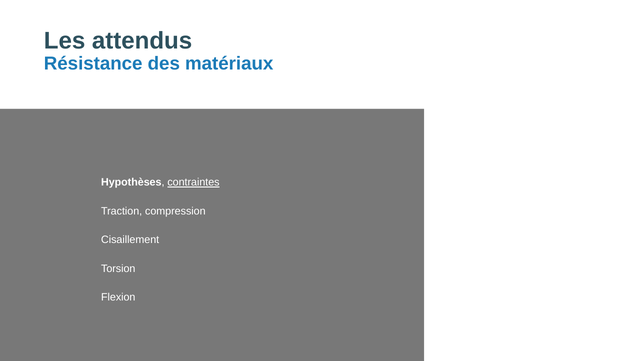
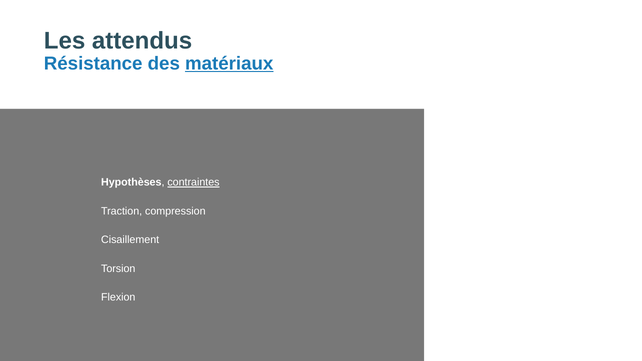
matériaux underline: none -> present
